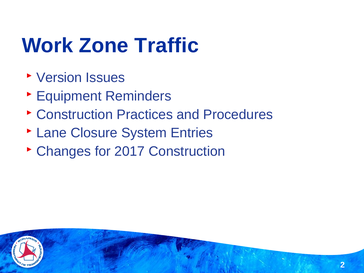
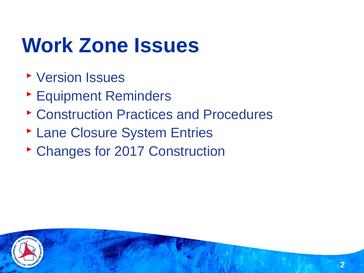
Zone Traffic: Traffic -> Issues
